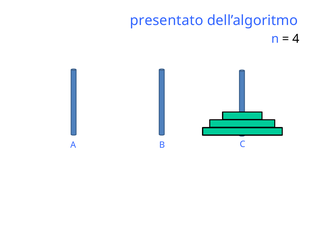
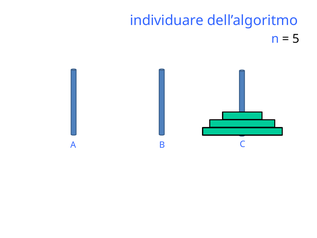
presentato: presentato -> individuare
4: 4 -> 5
